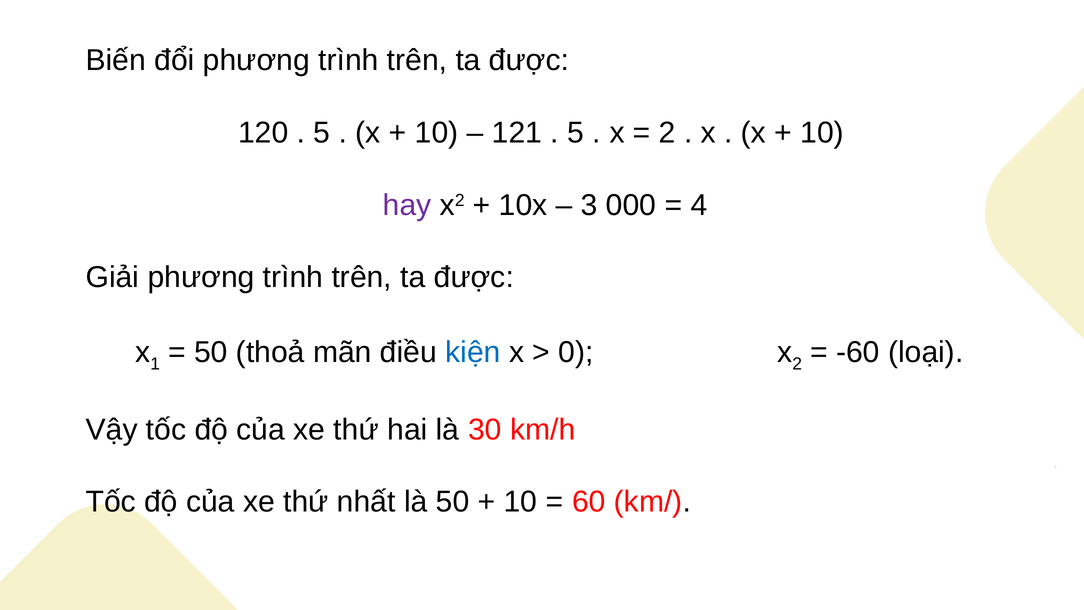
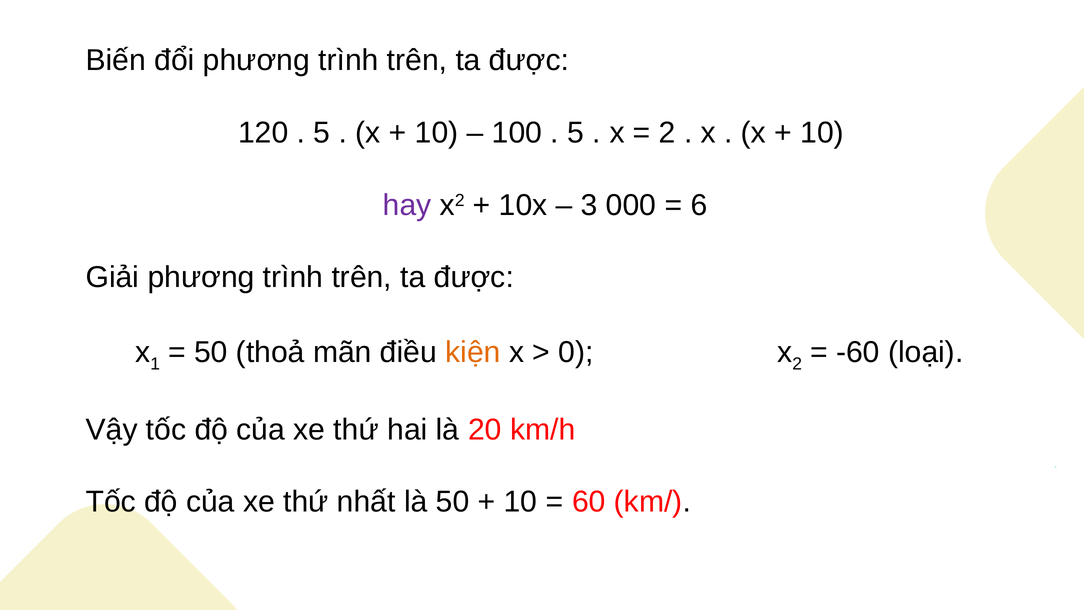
121: 121 -> 100
4: 4 -> 6
kiện colour: blue -> orange
30: 30 -> 20
